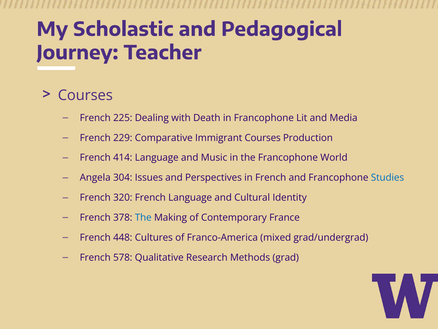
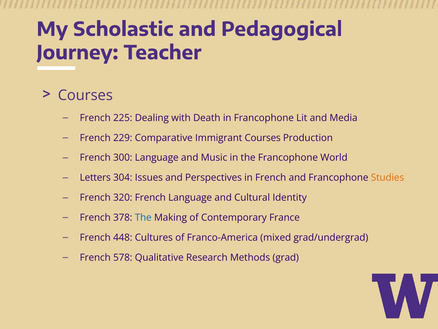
414: 414 -> 300
Angela: Angela -> Letters
Studies colour: blue -> orange
